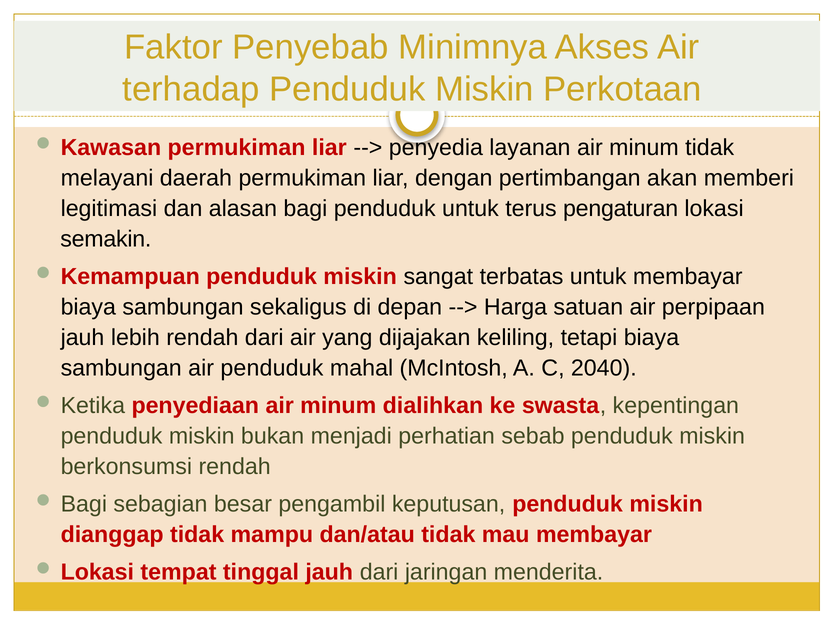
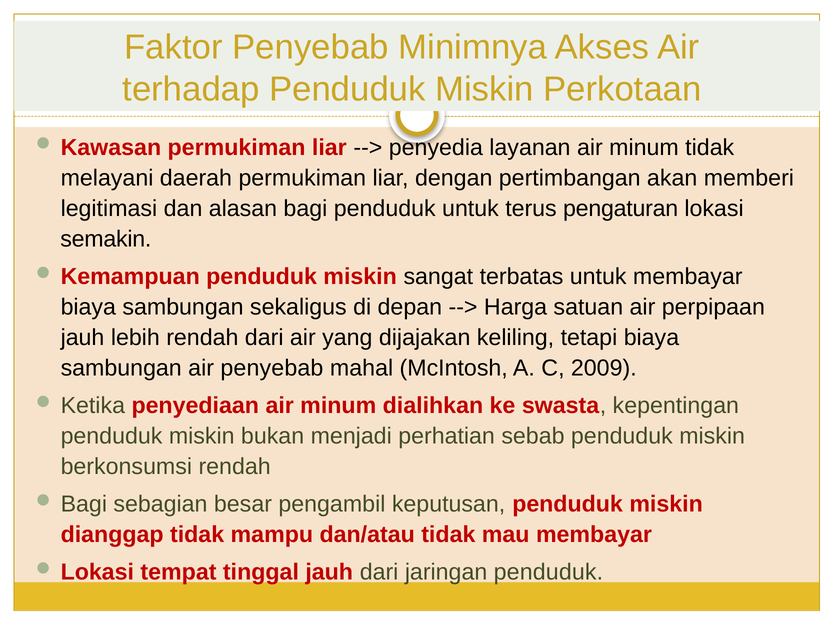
air penduduk: penduduk -> penyebab
2040: 2040 -> 2009
jaringan menderita: menderita -> penduduk
